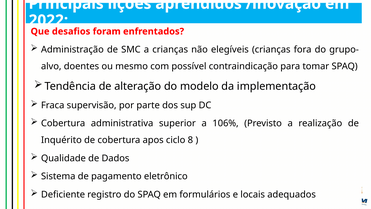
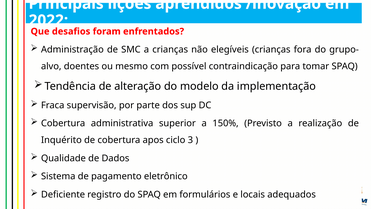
106%: 106% -> 150%
8: 8 -> 3
